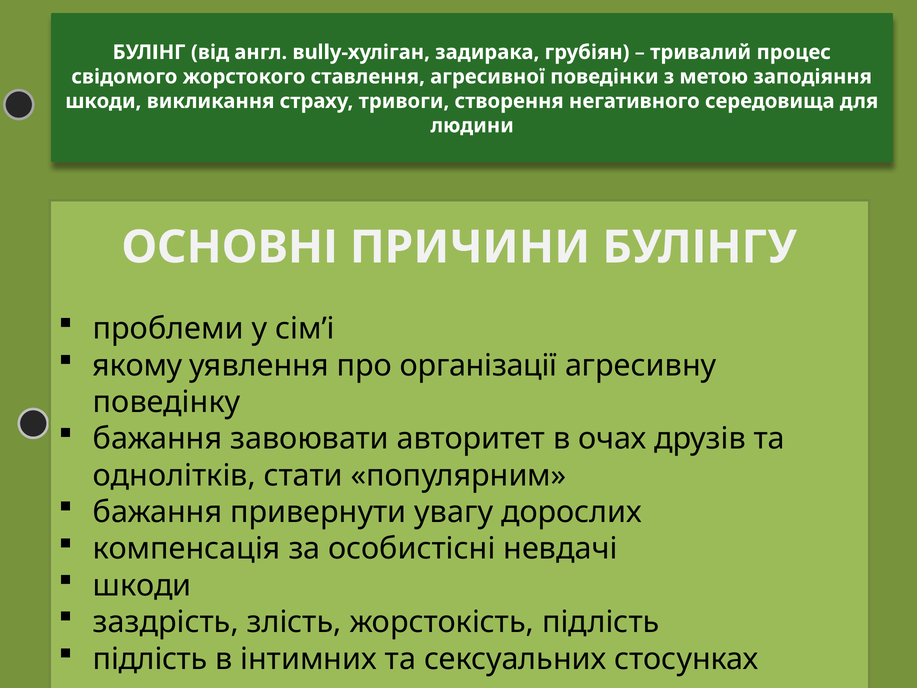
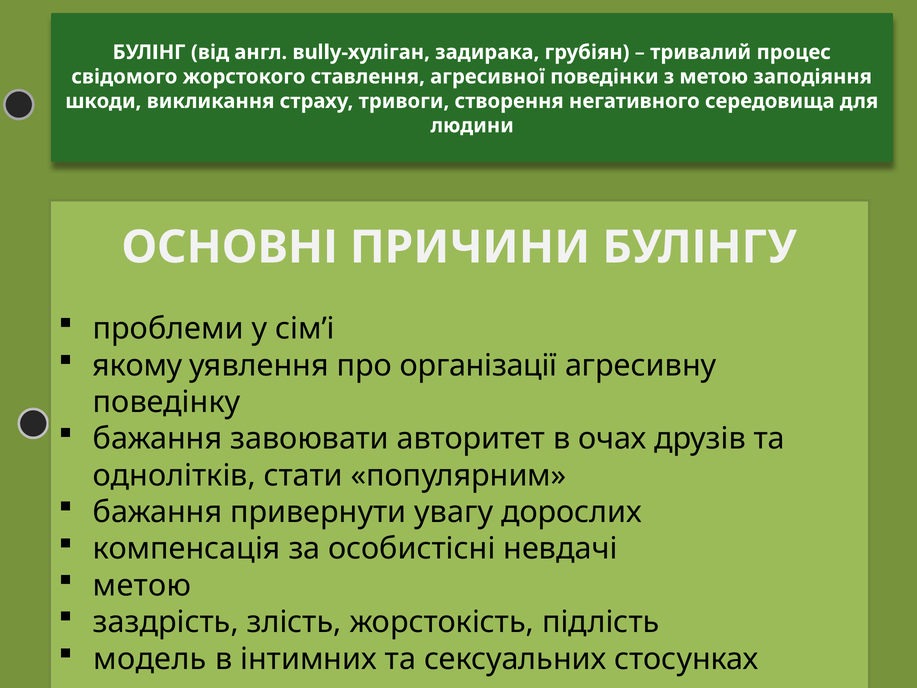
шкоди at (142, 585): шкоди -> метою
підлість at (150, 659): підлість -> модель
